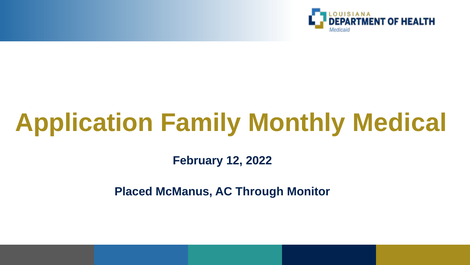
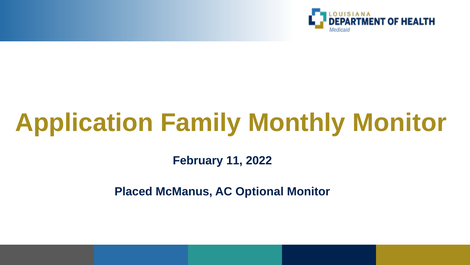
Monthly Medical: Medical -> Monitor
12: 12 -> 11
Through: Through -> Optional
